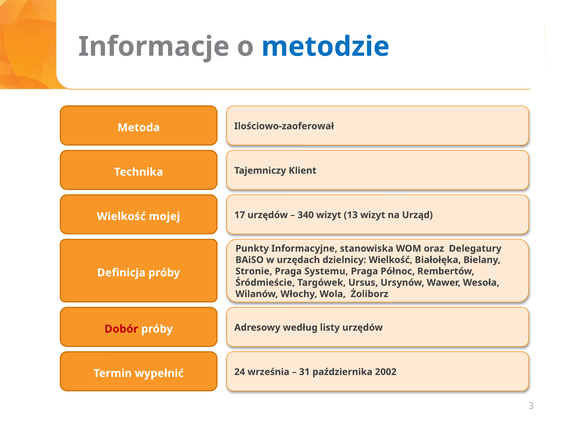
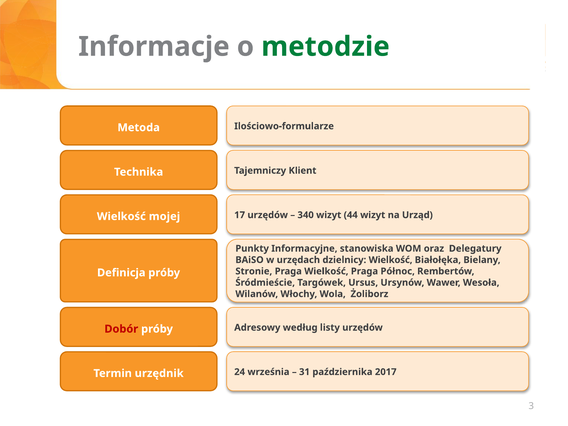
metodzie colour: blue -> green
Ilościowo-zaoferował: Ilościowo-zaoferował -> Ilościowo-formularze
13: 13 -> 44
Praga Systemu: Systemu -> Wielkość
2002: 2002 -> 2017
wypełnić: wypełnić -> urzędnik
